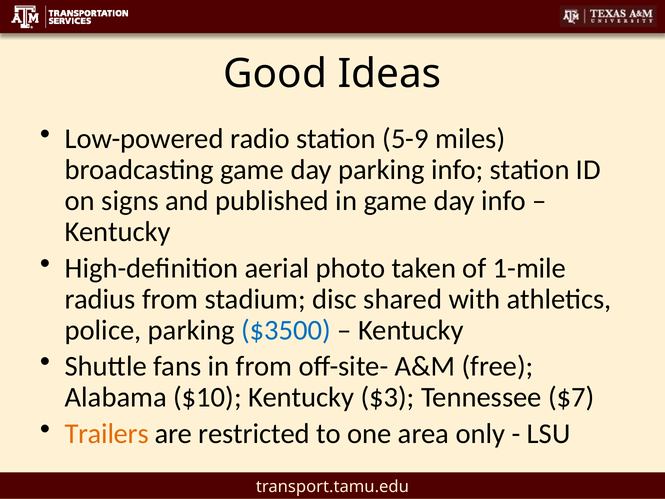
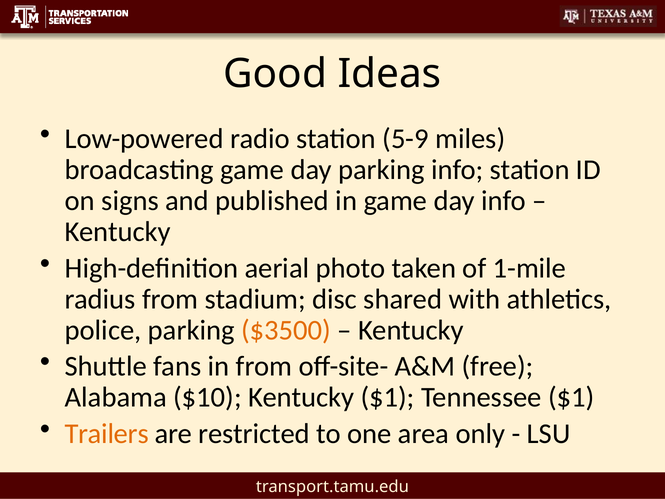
$3500 colour: blue -> orange
Kentucky $3: $3 -> $1
Tennessee $7: $7 -> $1
